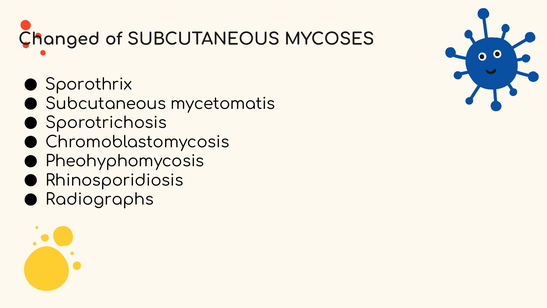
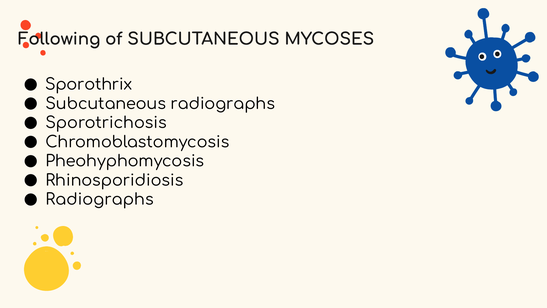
Changed: Changed -> Following
Subcutaneous mycetomatis: mycetomatis -> radiographs
